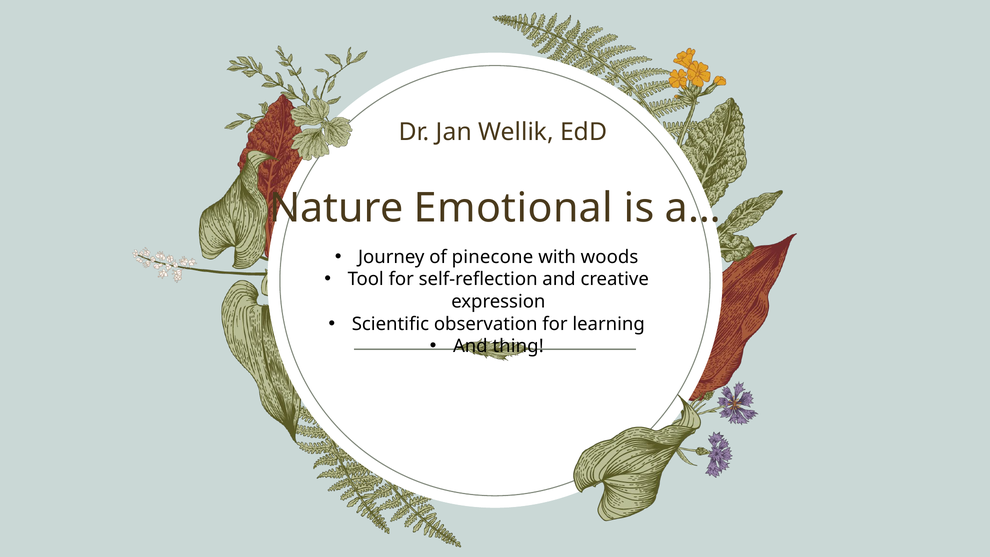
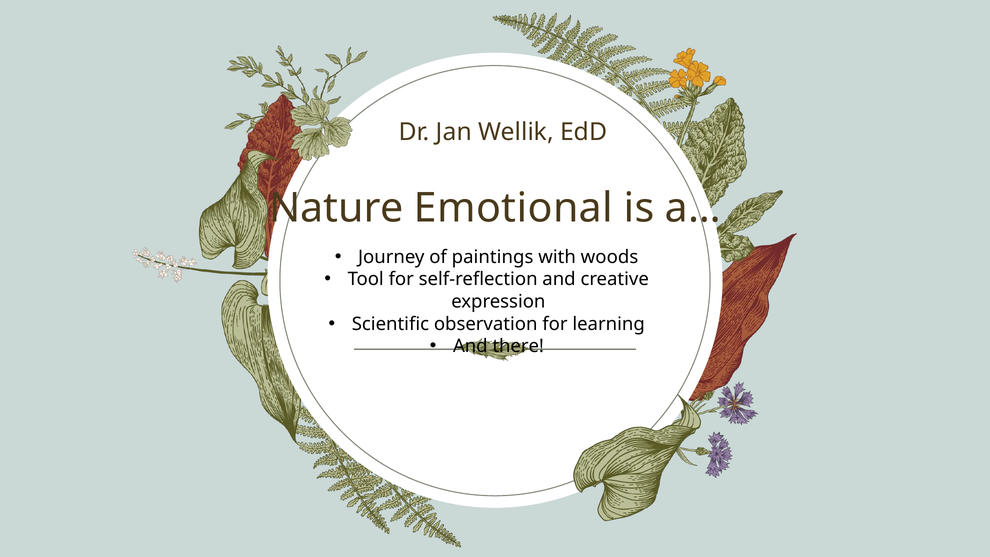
pinecone: pinecone -> paintings
thing: thing -> there
